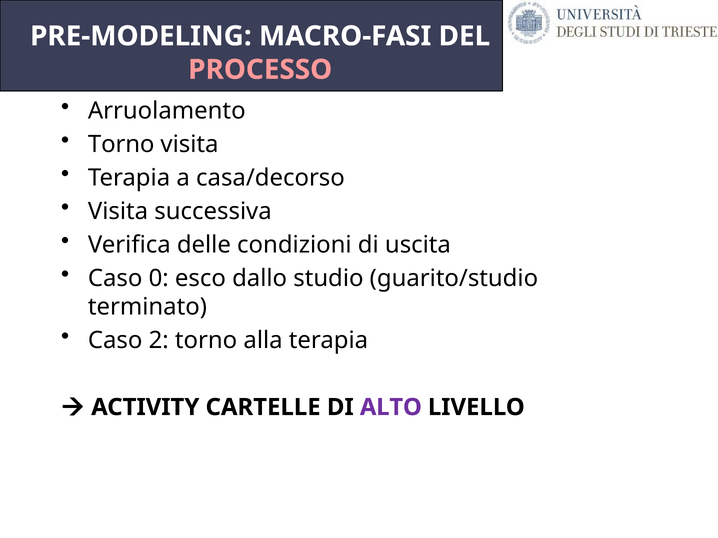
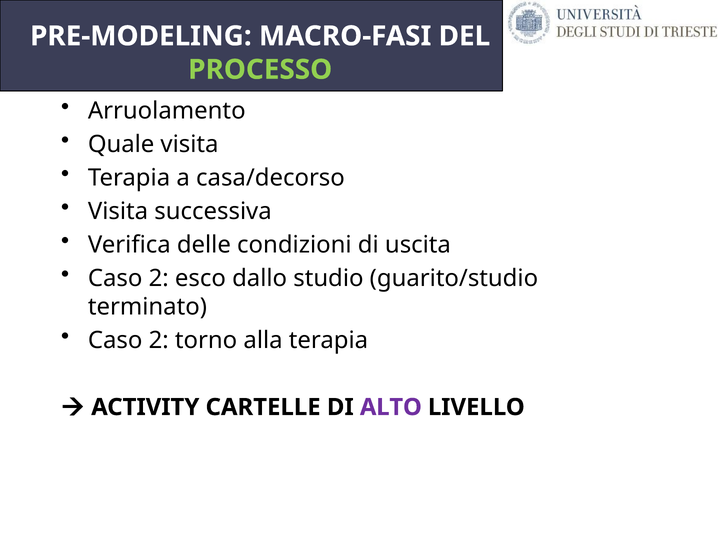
PROCESSO colour: pink -> light green
Torno at (121, 144): Torno -> Quale
0 at (159, 278): 0 -> 2
